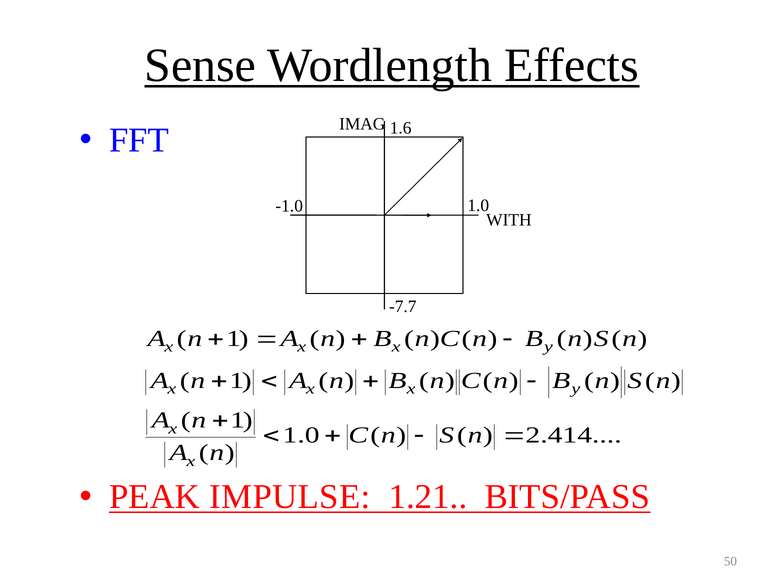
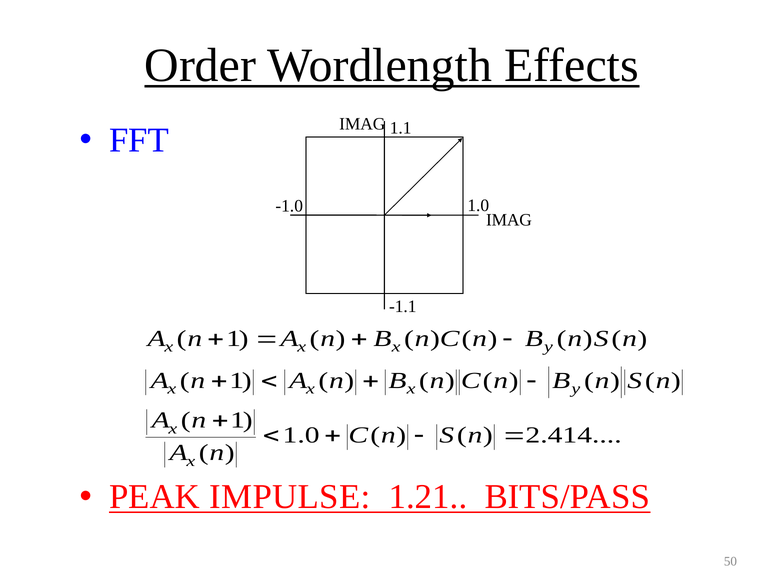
Sense: Sense -> Order
1.6: 1.6 -> 1.1
WITH at (509, 220): WITH -> IMAG
-7.7: -7.7 -> -1.1
